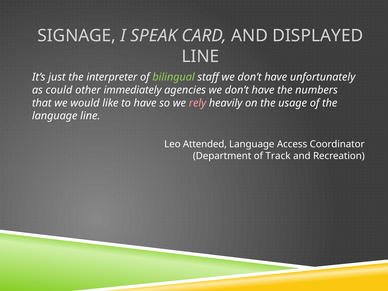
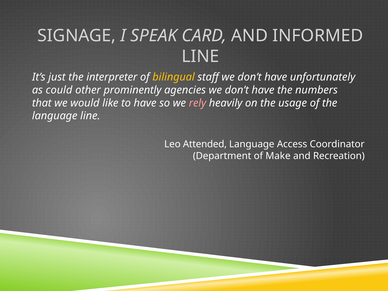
DISPLAYED: DISPLAYED -> INFORMED
bilingual colour: light green -> yellow
immediately: immediately -> prominently
Track: Track -> Make
